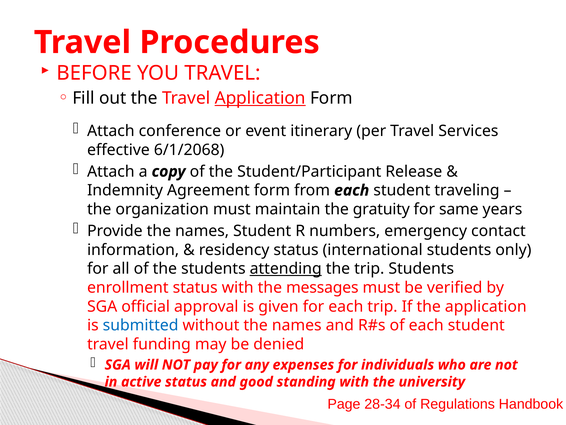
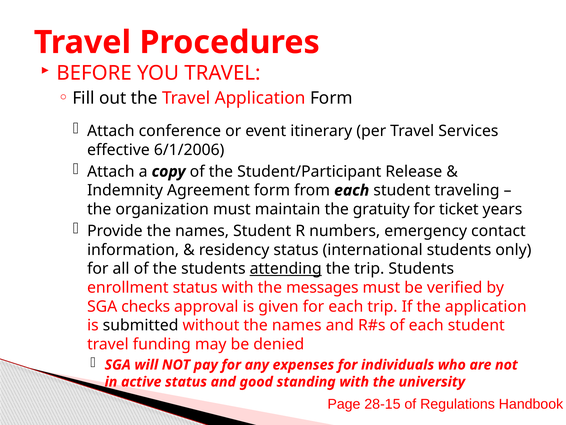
Application at (260, 98) underline: present -> none
6/1/2068: 6/1/2068 -> 6/1/2006
same: same -> ticket
official: official -> checks
submitted colour: blue -> black
28-34: 28-34 -> 28-15
